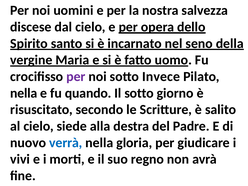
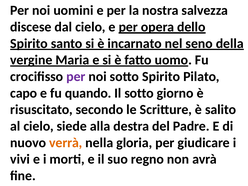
sotto Invece: Invece -> Spirito
nella at (24, 93): nella -> capo
verrà colour: blue -> orange
